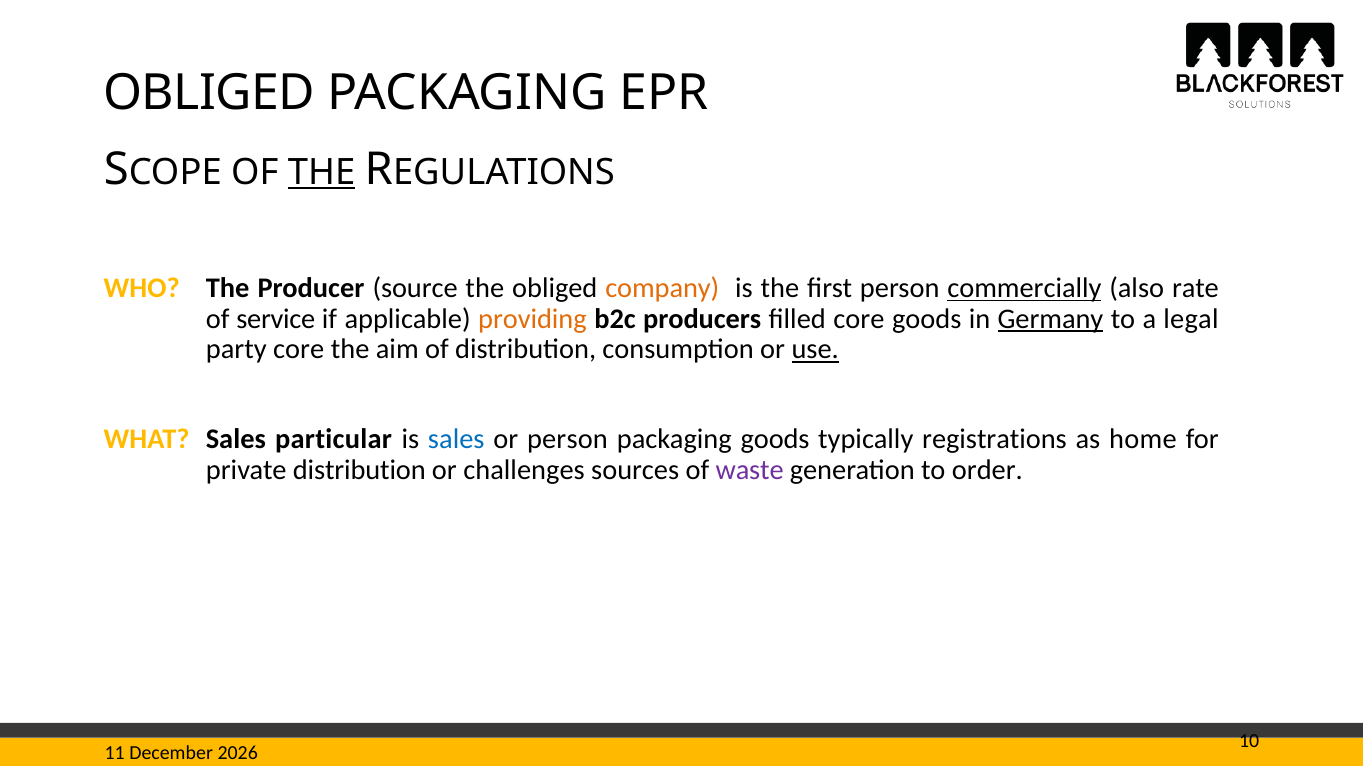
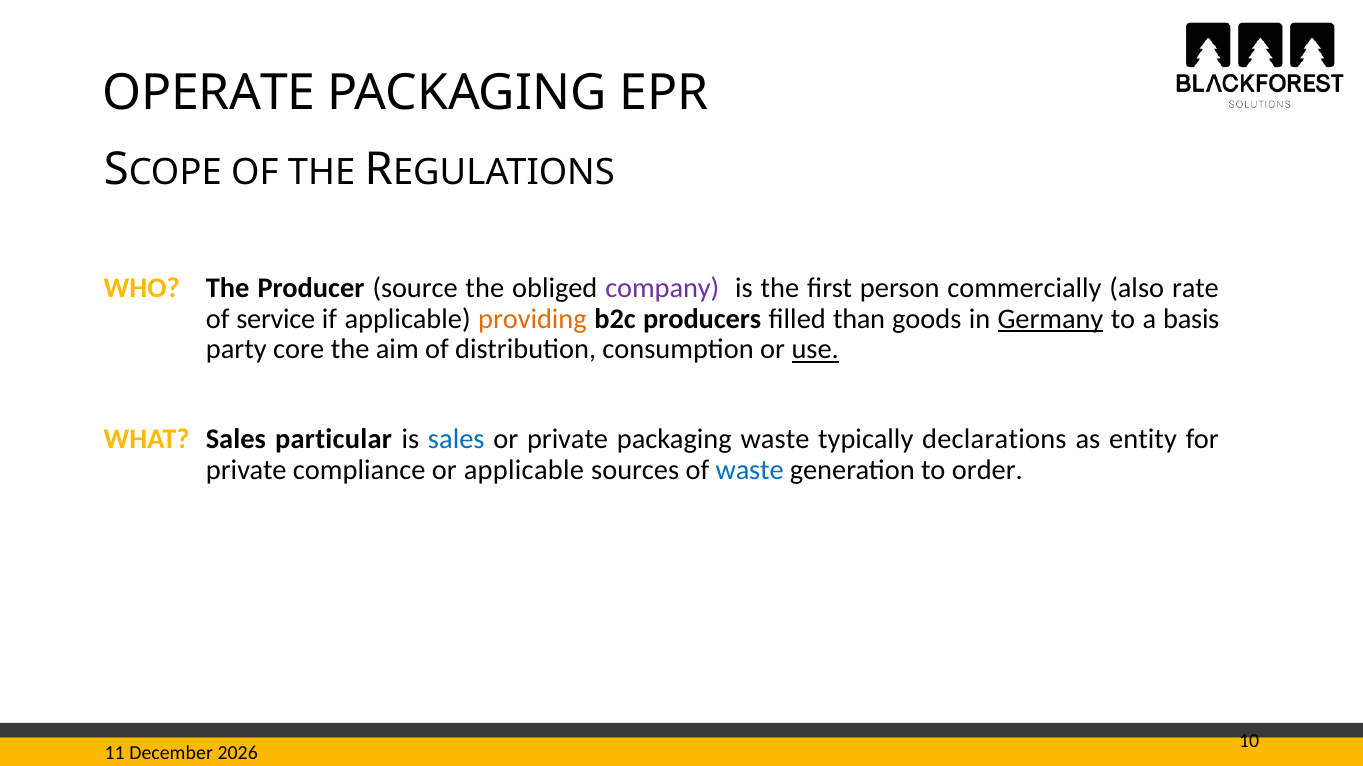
OBLIGED at (209, 94): OBLIGED -> OPERATE
THE at (322, 173) underline: present -> none
company colour: orange -> purple
commercially underline: present -> none
filled core: core -> than
legal: legal -> basis
or person: person -> private
packaging goods: goods -> waste
registrations: registrations -> declarations
home: home -> entity
private distribution: distribution -> compliance
or challenges: challenges -> applicable
waste at (750, 470) colour: purple -> blue
